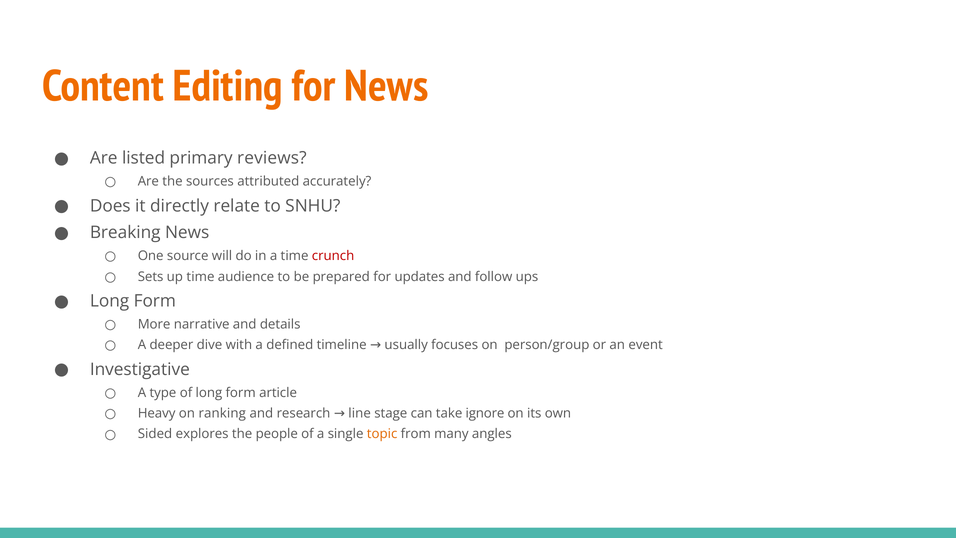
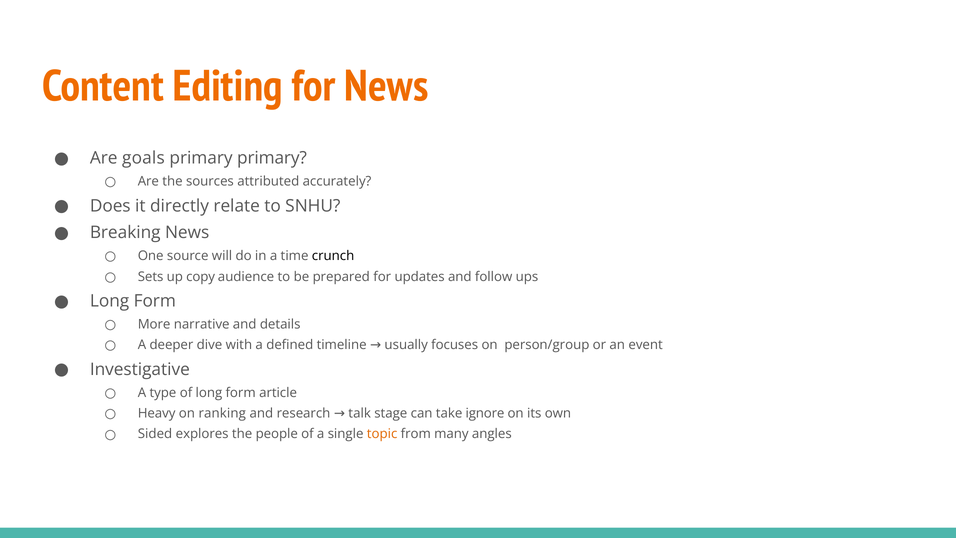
listed: listed -> goals
primary reviews: reviews -> primary
crunch colour: red -> black
up time: time -> copy
line: line -> talk
